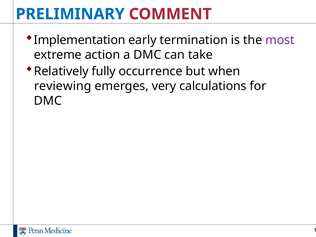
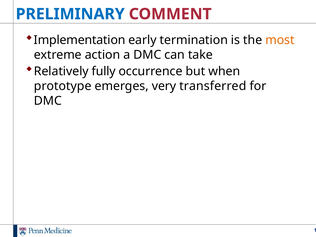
most colour: purple -> orange
reviewing: reviewing -> prototype
calculations: calculations -> transferred
